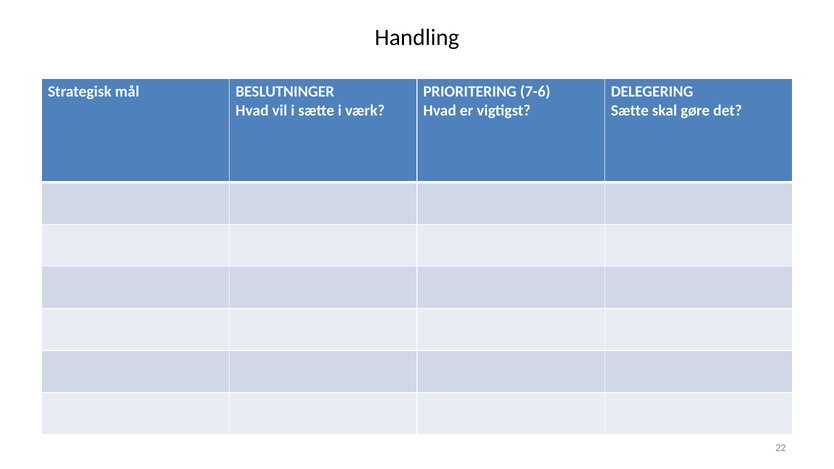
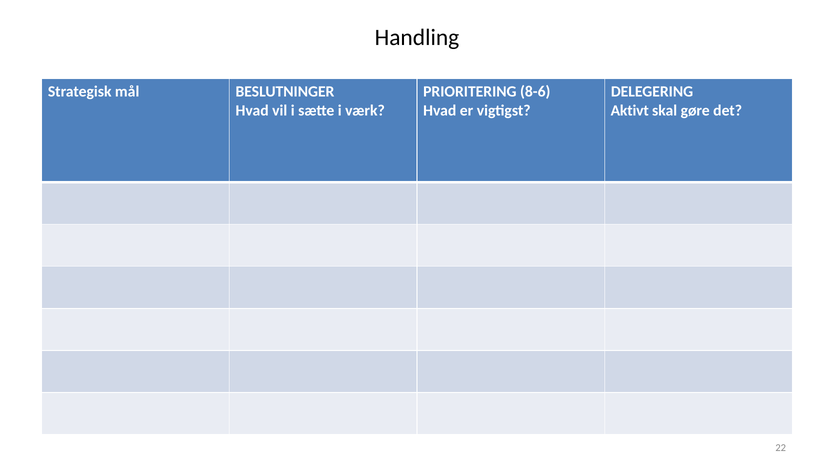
7-6: 7-6 -> 8-6
Sætte at (630, 111): Sætte -> Aktivt
